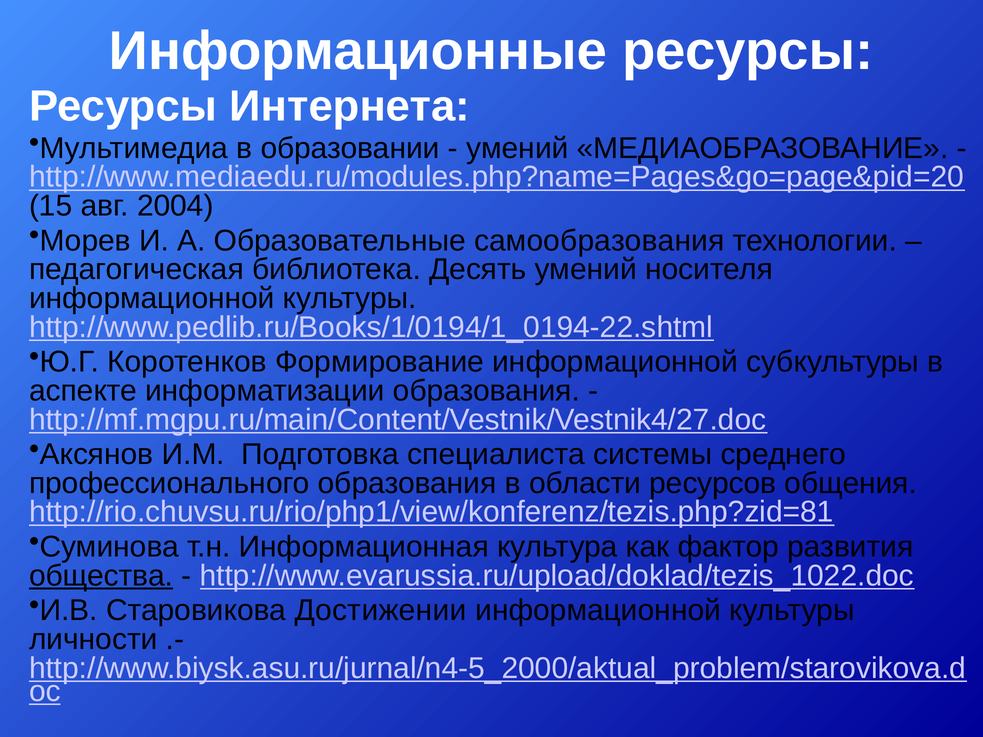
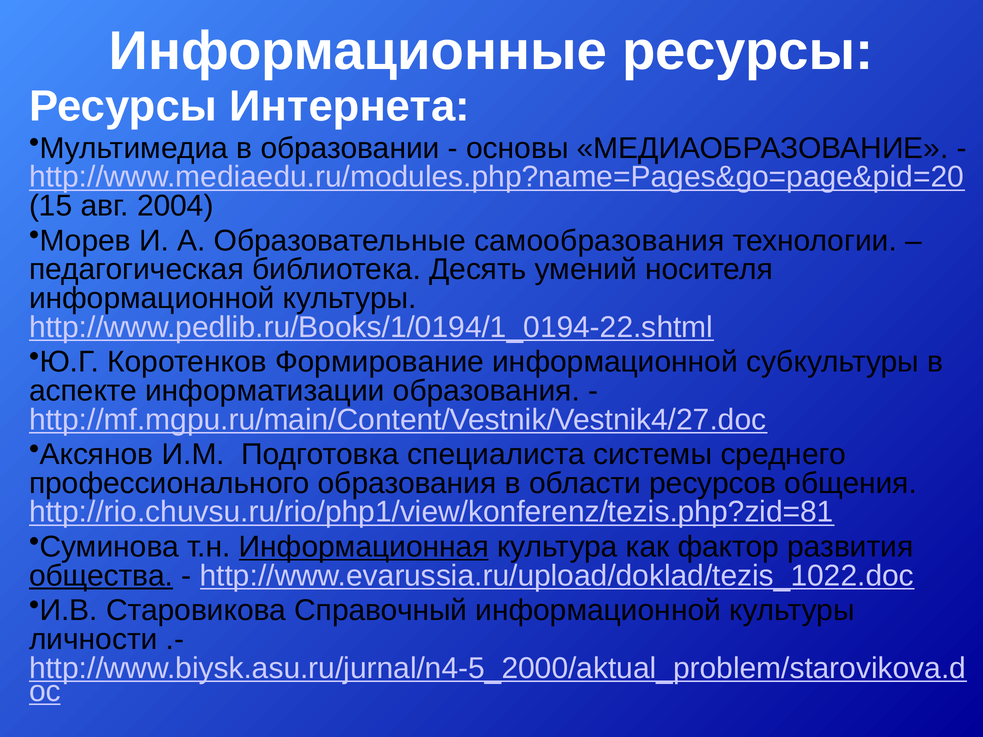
умений at (517, 148): умений -> основы
Информационная underline: none -> present
Достижении: Достижении -> Справочный
